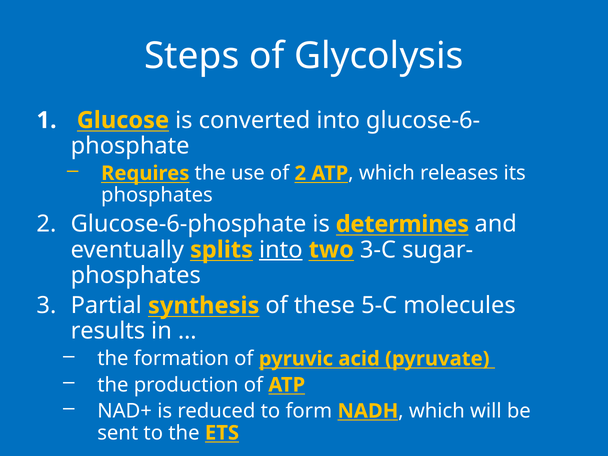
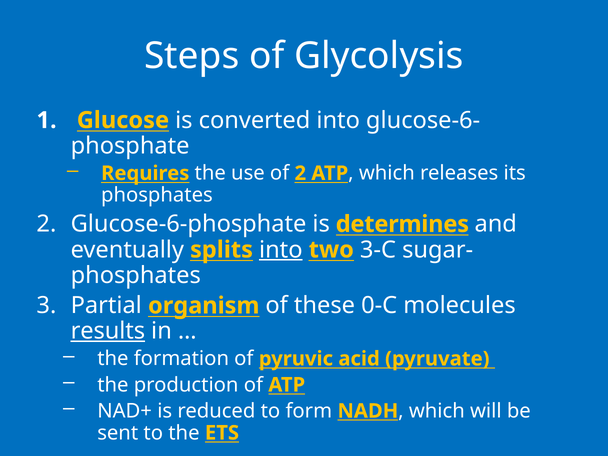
synthesis: synthesis -> organism
5-C: 5-C -> 0-C
results underline: none -> present
